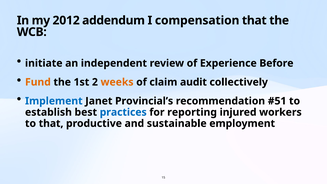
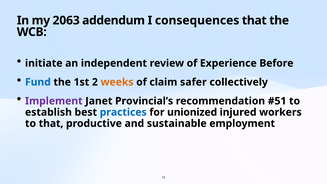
2012: 2012 -> 2063
compensation: compensation -> consequences
Fund colour: orange -> blue
audit: audit -> safer
Implement colour: blue -> purple
reporting: reporting -> unionized
